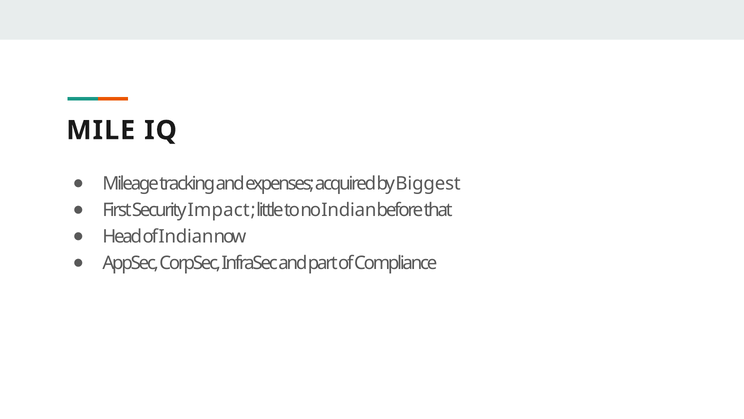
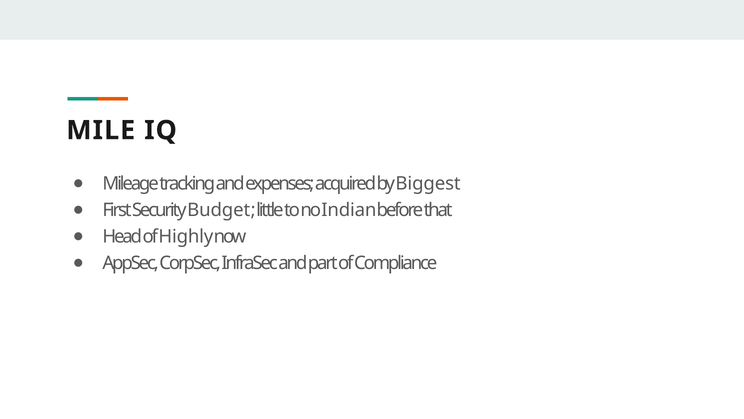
Impact: Impact -> Budget
of Indian: Indian -> Highly
